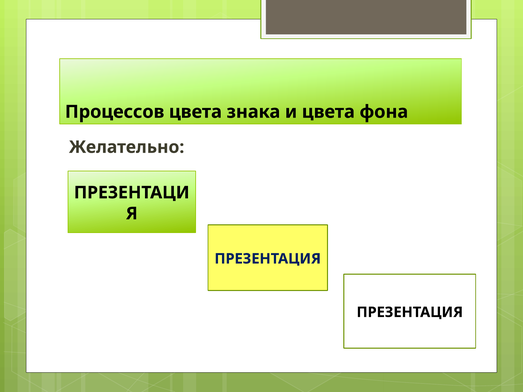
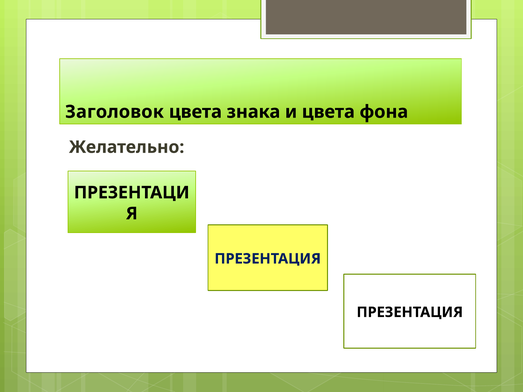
Процессов: Процессов -> Заголовок
